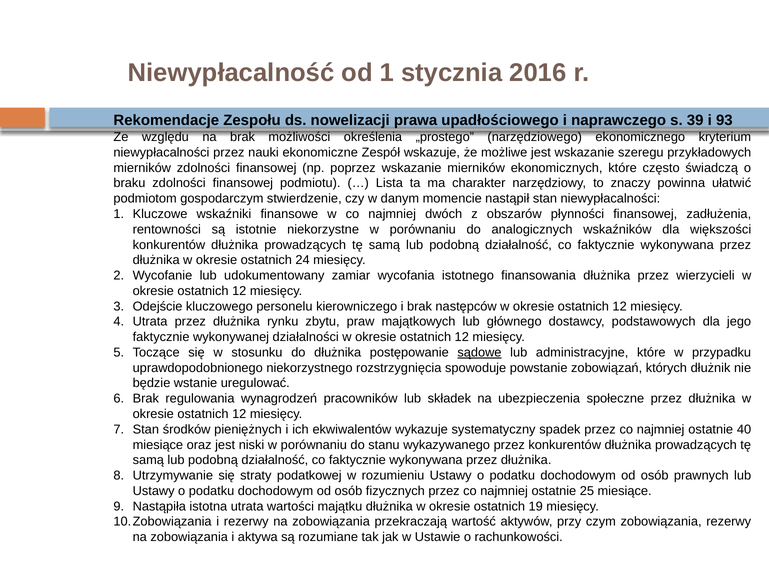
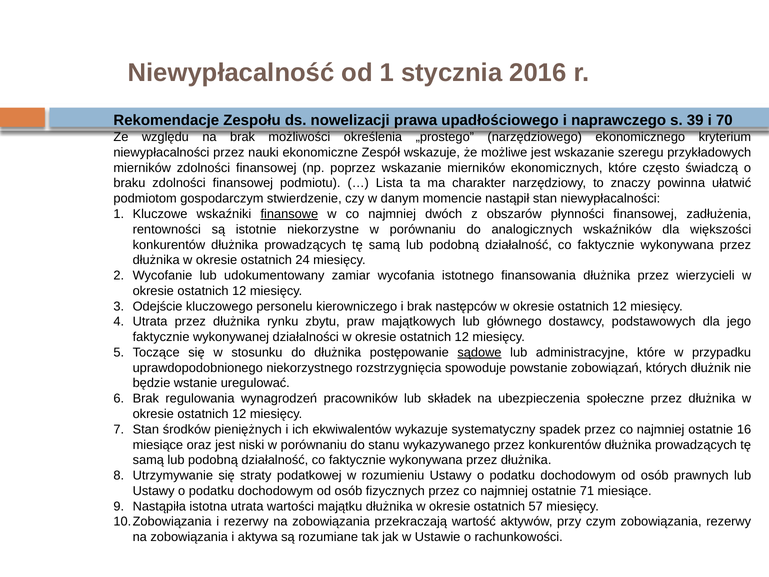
93: 93 -> 70
finansowe underline: none -> present
40: 40 -> 16
25: 25 -> 71
19: 19 -> 57
